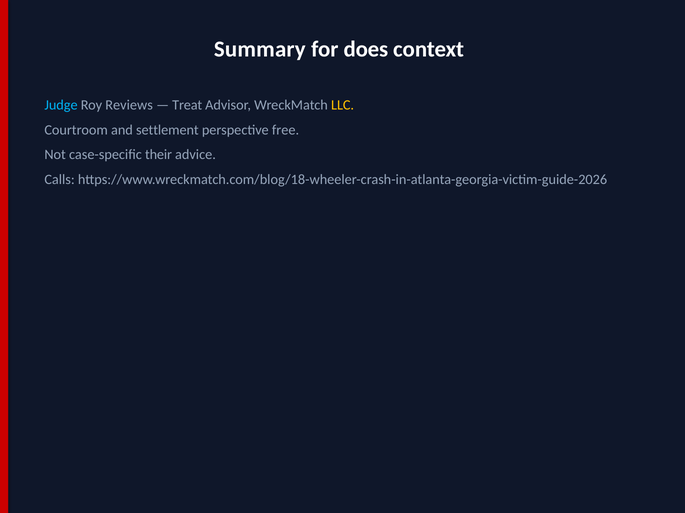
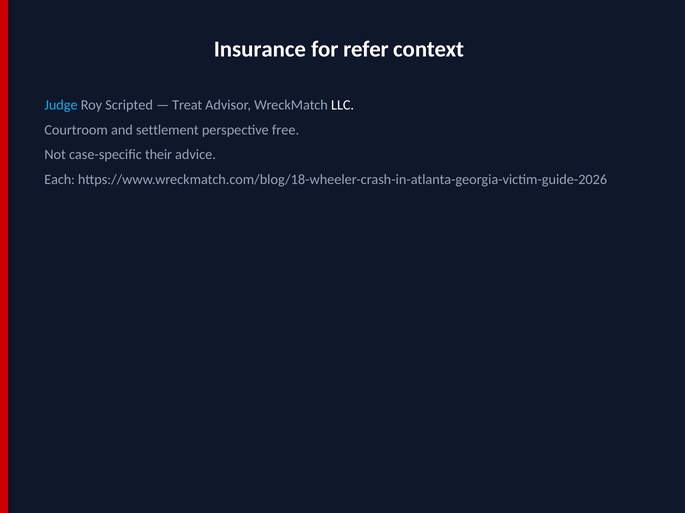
Summary: Summary -> Insurance
does: does -> refer
Reviews: Reviews -> Scripted
LLC colour: yellow -> white
Calls: Calls -> Each
